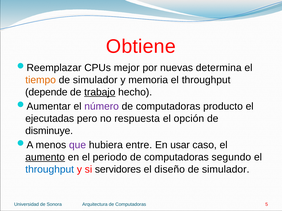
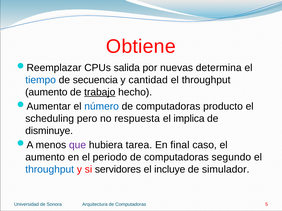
mejor: mejor -> salida
tiempo colour: orange -> blue
simulador at (95, 80): simulador -> secuencia
memoria: memoria -> cantidad
depende at (46, 92): depende -> aumento
número colour: purple -> blue
ejecutadas: ejecutadas -> scheduling
opción: opción -> implica
entre: entre -> tarea
usar: usar -> final
aumento at (45, 157) underline: present -> none
diseño: diseño -> incluye
